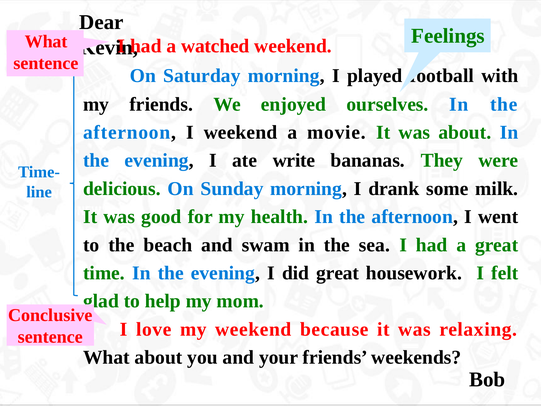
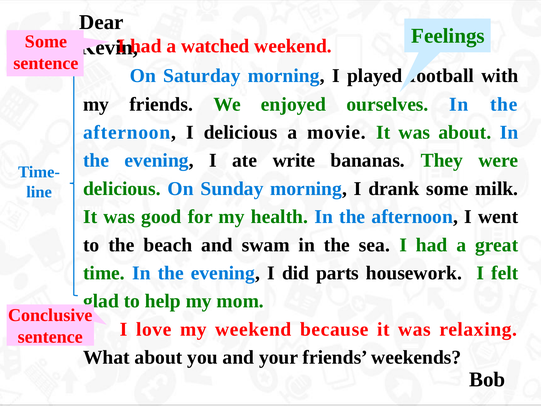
What at (46, 41): What -> Some
I weekend: weekend -> delicious
did great: great -> parts
